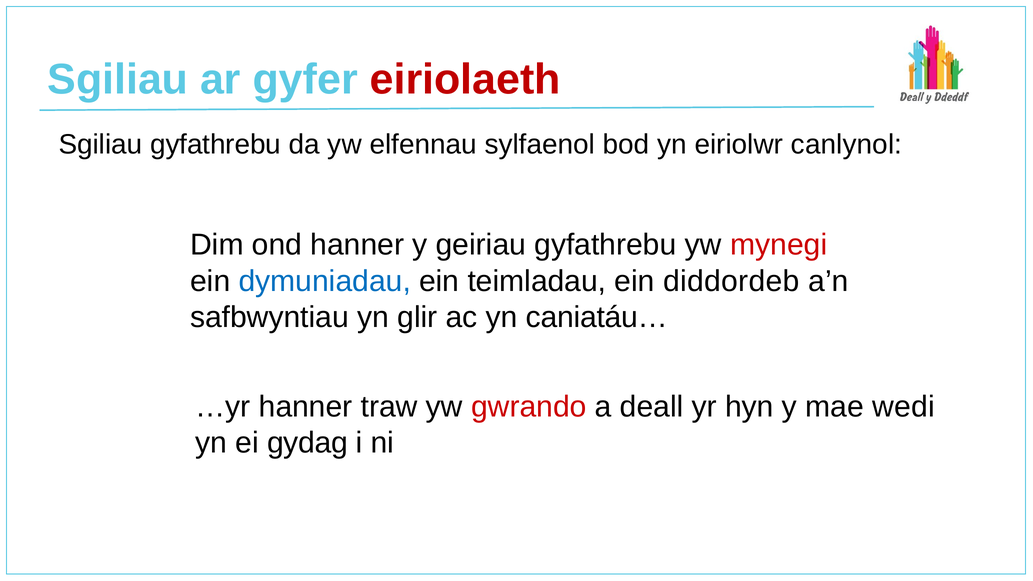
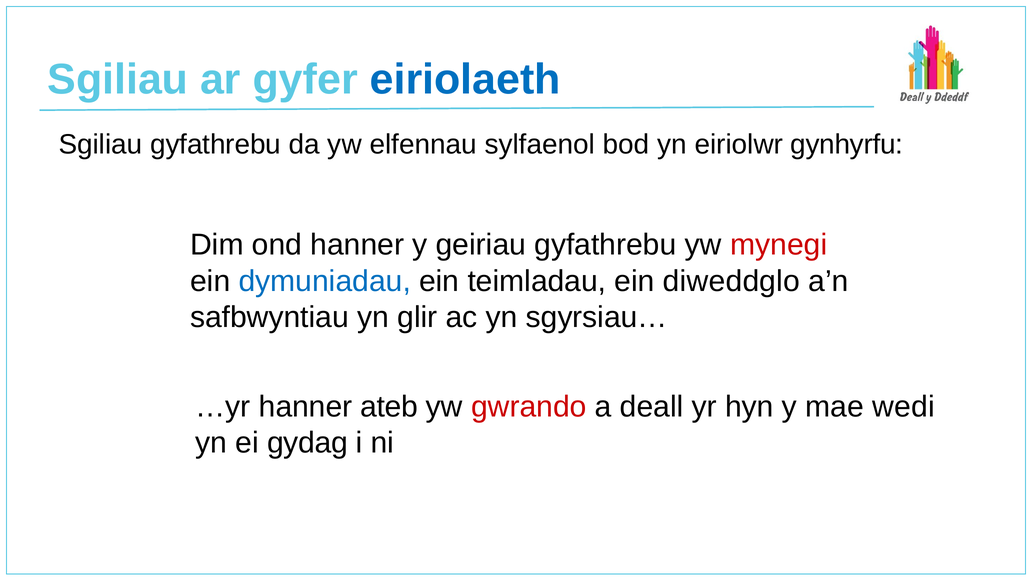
eiriolaeth colour: red -> blue
canlynol: canlynol -> gynhyrfu
diddordeb: diddordeb -> diweddglo
caniatáu…: caniatáu… -> sgyrsiau…
traw: traw -> ateb
